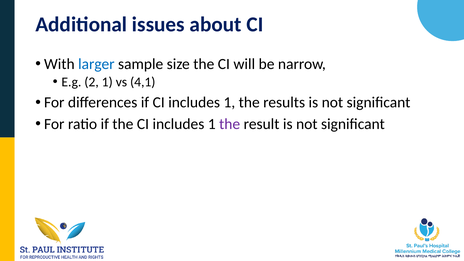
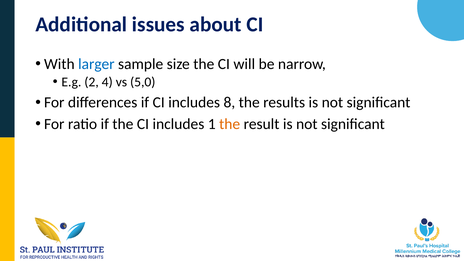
2 1: 1 -> 4
4,1: 4,1 -> 5,0
if CI includes 1: 1 -> 8
the at (230, 124) colour: purple -> orange
